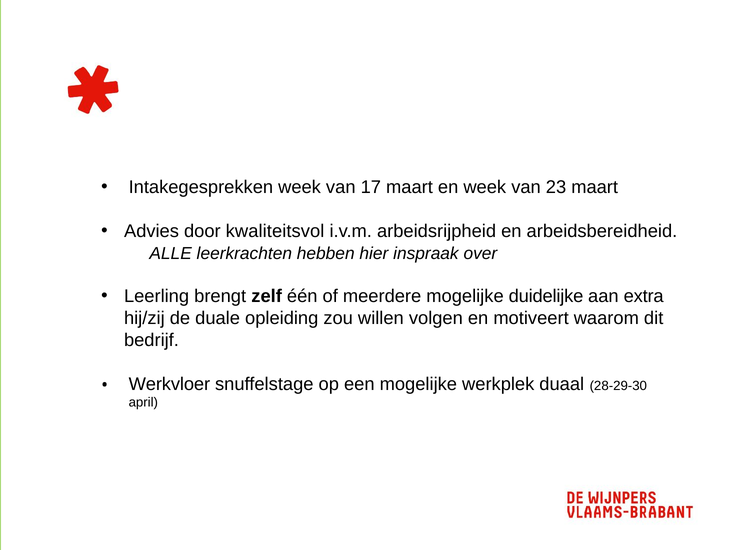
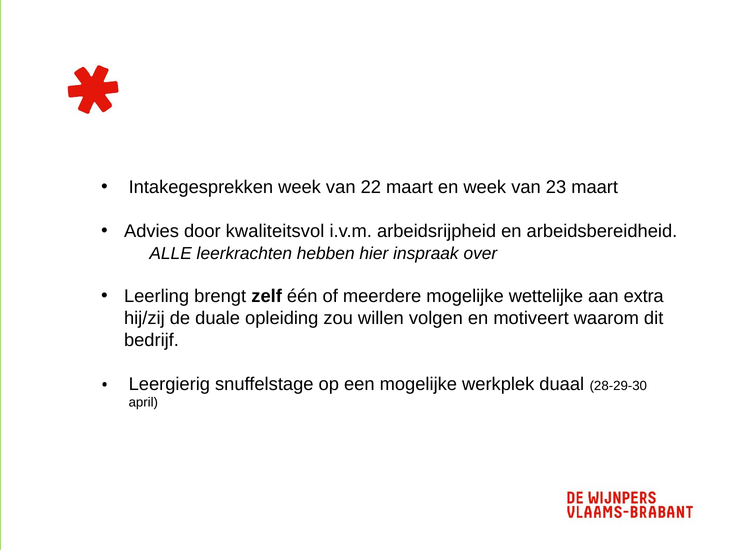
17: 17 -> 22
duidelijke: duidelijke -> wettelijke
Werkvloer: Werkvloer -> Leergierig
